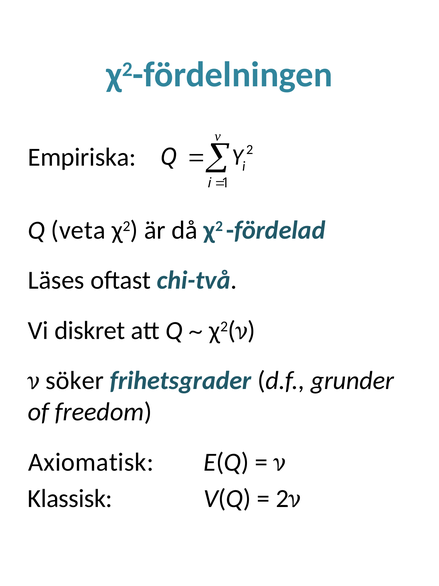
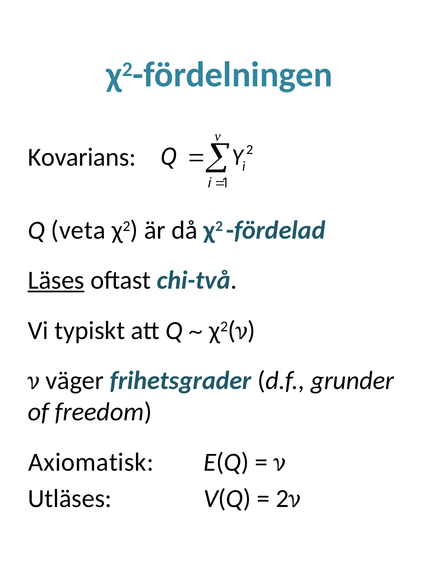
Empiriska: Empiriska -> Kovarians
Läses underline: none -> present
diskret: diskret -> typiskt
söker: söker -> väger
Klassisk: Klassisk -> Utläses
